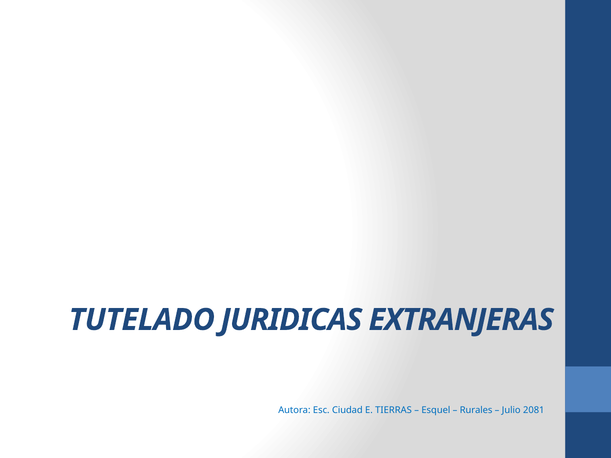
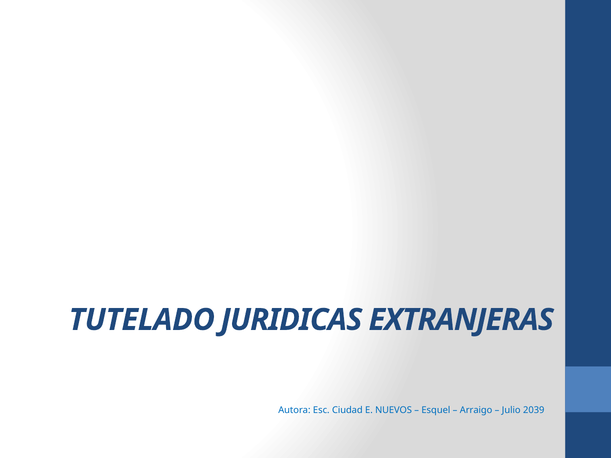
TIERRAS: TIERRAS -> NUEVOS
Rurales: Rurales -> Arraigo
2081: 2081 -> 2039
